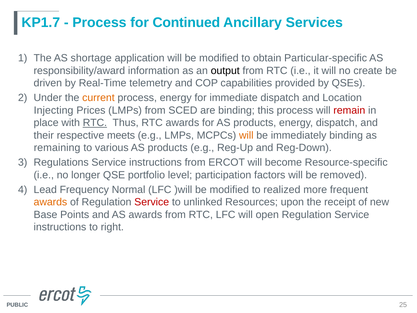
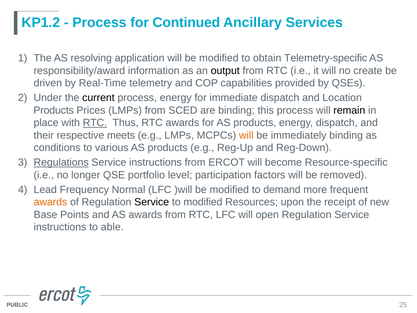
KP1.7: KP1.7 -> KP1.2
shortage: shortage -> resolving
Particular-specific: Particular-specific -> Telemetry-specific
current colour: orange -> black
Injecting at (54, 110): Injecting -> Products
remain colour: red -> black
remaining: remaining -> conditions
Regulations underline: none -> present
realized: realized -> demand
Service at (152, 202) colour: red -> black
to unlinked: unlinked -> modified
right: right -> able
